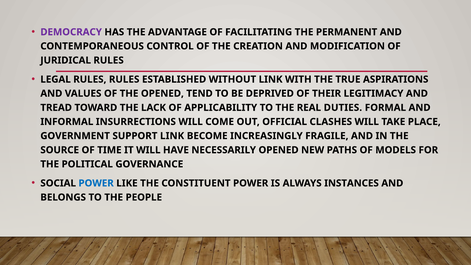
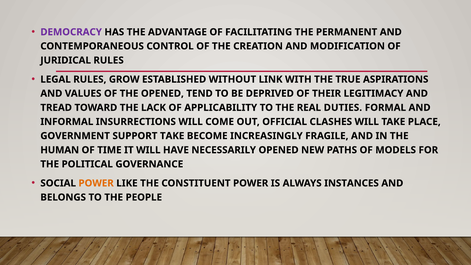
RULES RULES: RULES -> GROW
SUPPORT LINK: LINK -> TAKE
SOURCE: SOURCE -> HUMAN
POWER at (96, 183) colour: blue -> orange
